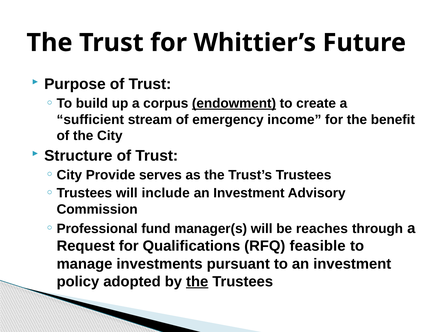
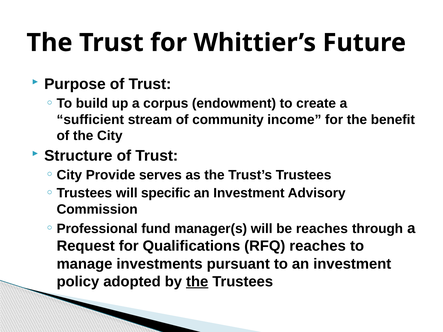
endowment underline: present -> none
emergency: emergency -> community
include: include -> specific
RFQ feasible: feasible -> reaches
